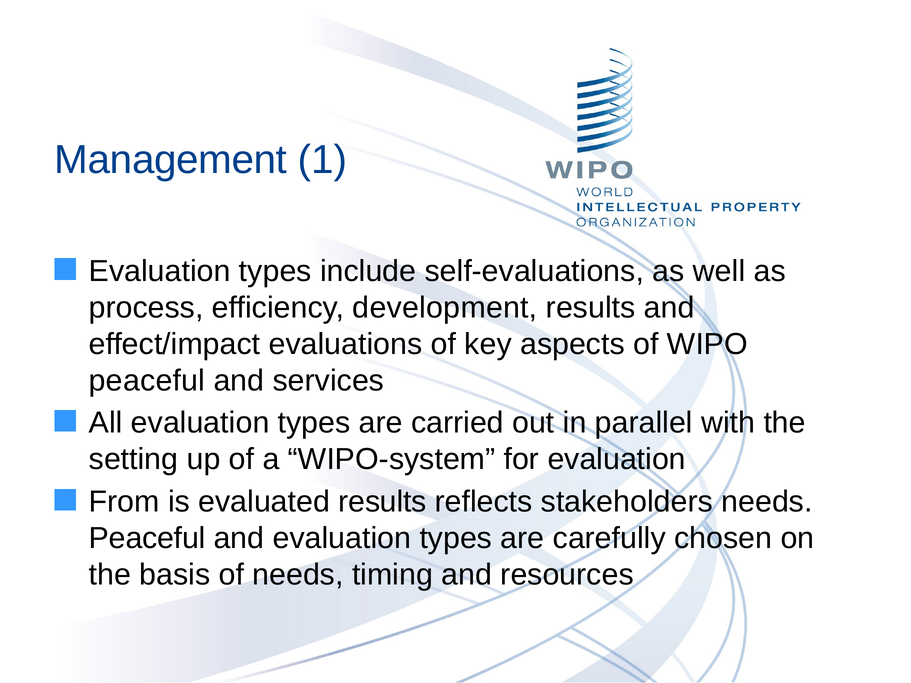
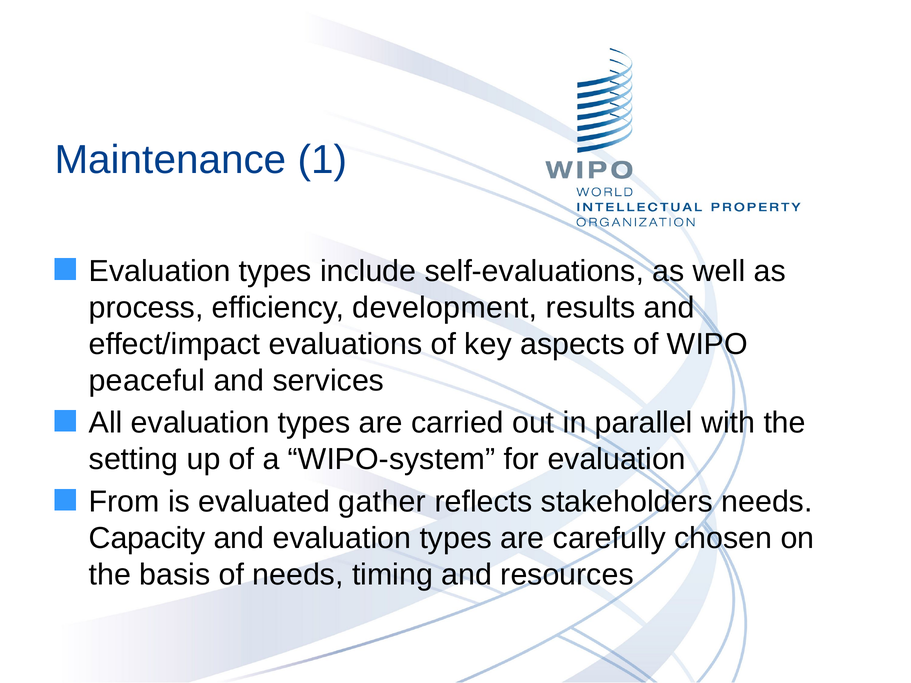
Management: Management -> Maintenance
evaluated results: results -> gather
Peaceful at (147, 539): Peaceful -> Capacity
